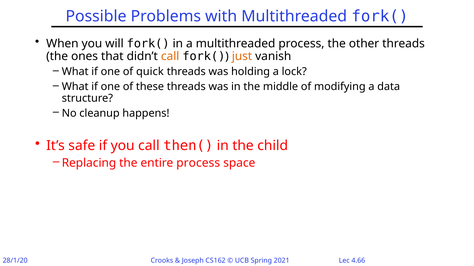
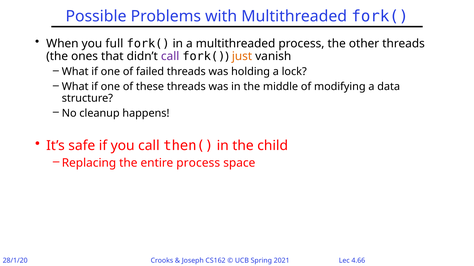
will: will -> full
call at (170, 56) colour: orange -> purple
quick: quick -> failed
